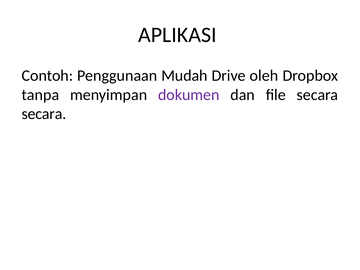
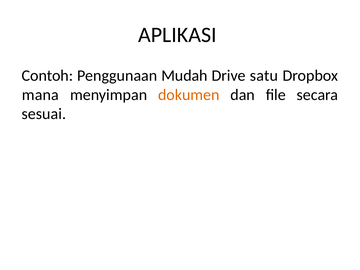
oleh: oleh -> satu
tanpa: tanpa -> mana
dokumen colour: purple -> orange
secara at (44, 114): secara -> sesuai
